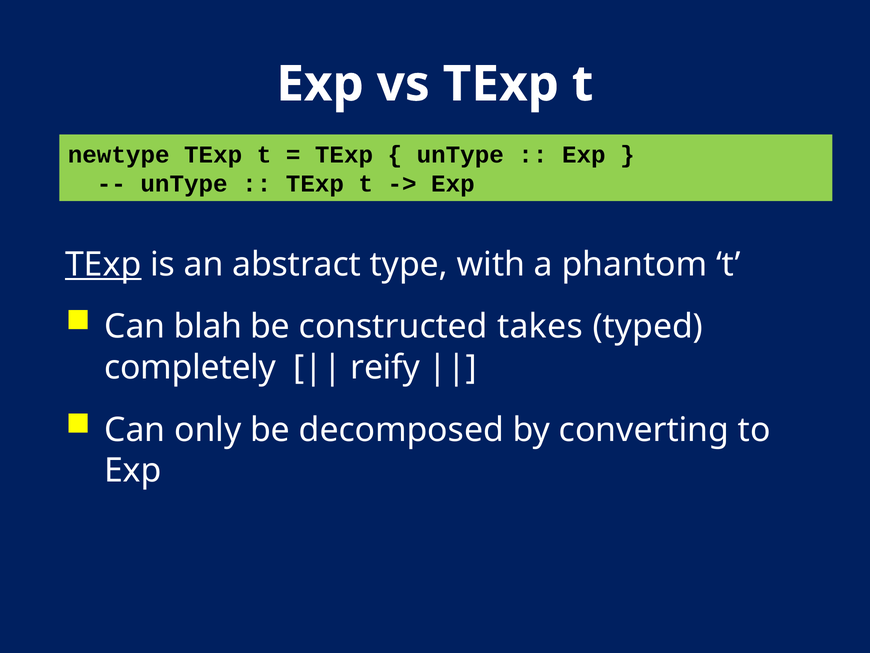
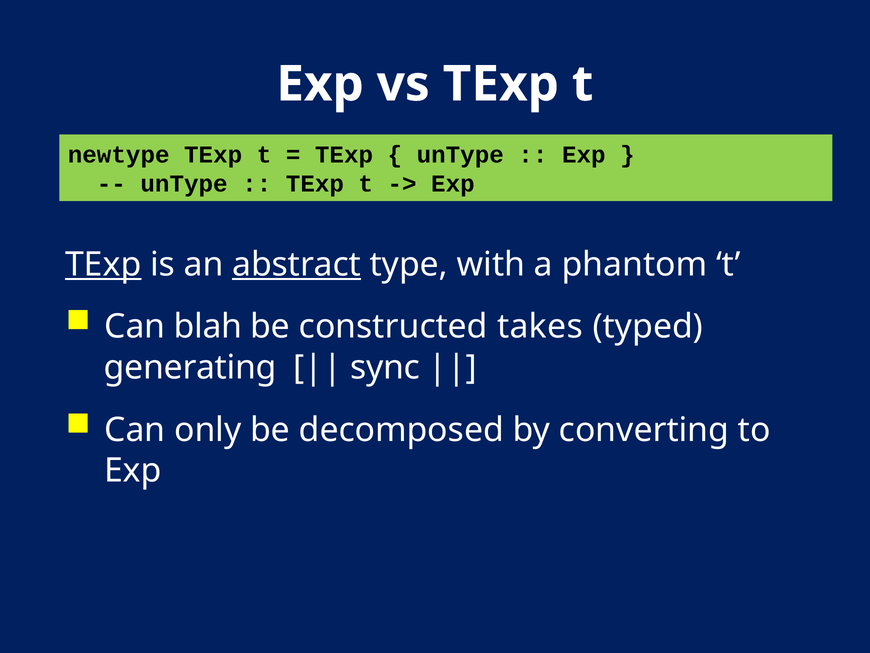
abstract underline: none -> present
completely: completely -> generating
reify: reify -> sync
